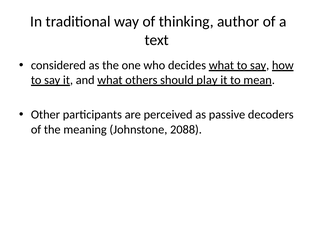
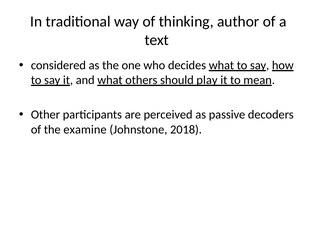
meaning: meaning -> examine
2088: 2088 -> 2018
